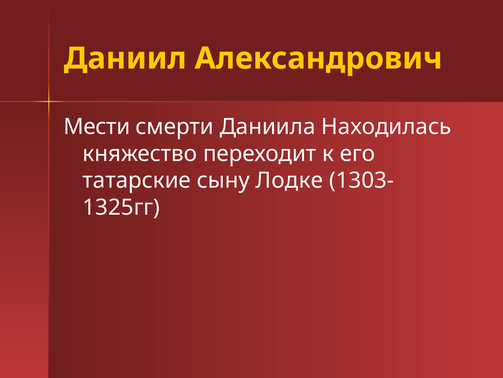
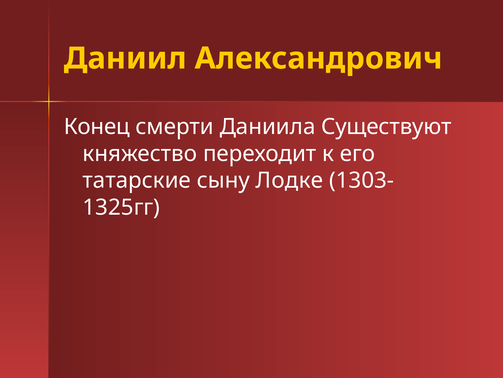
Мести: Мести -> Конец
Находилась: Находилась -> Существуют
